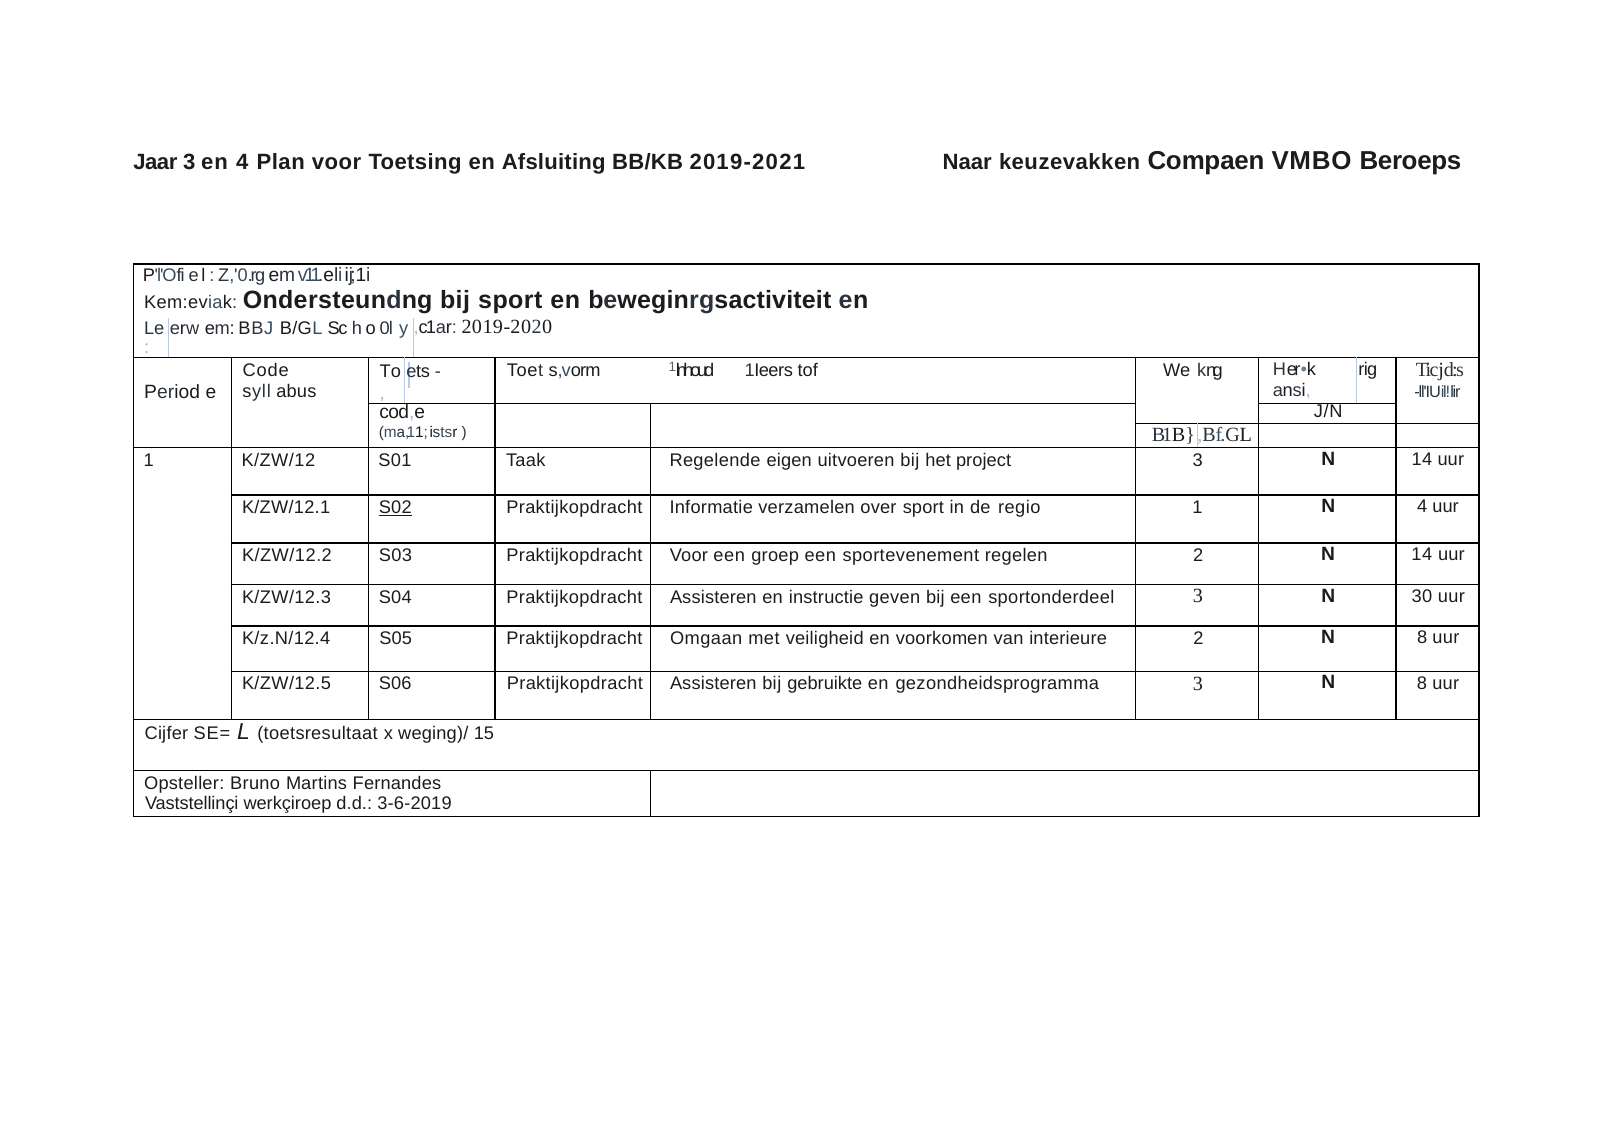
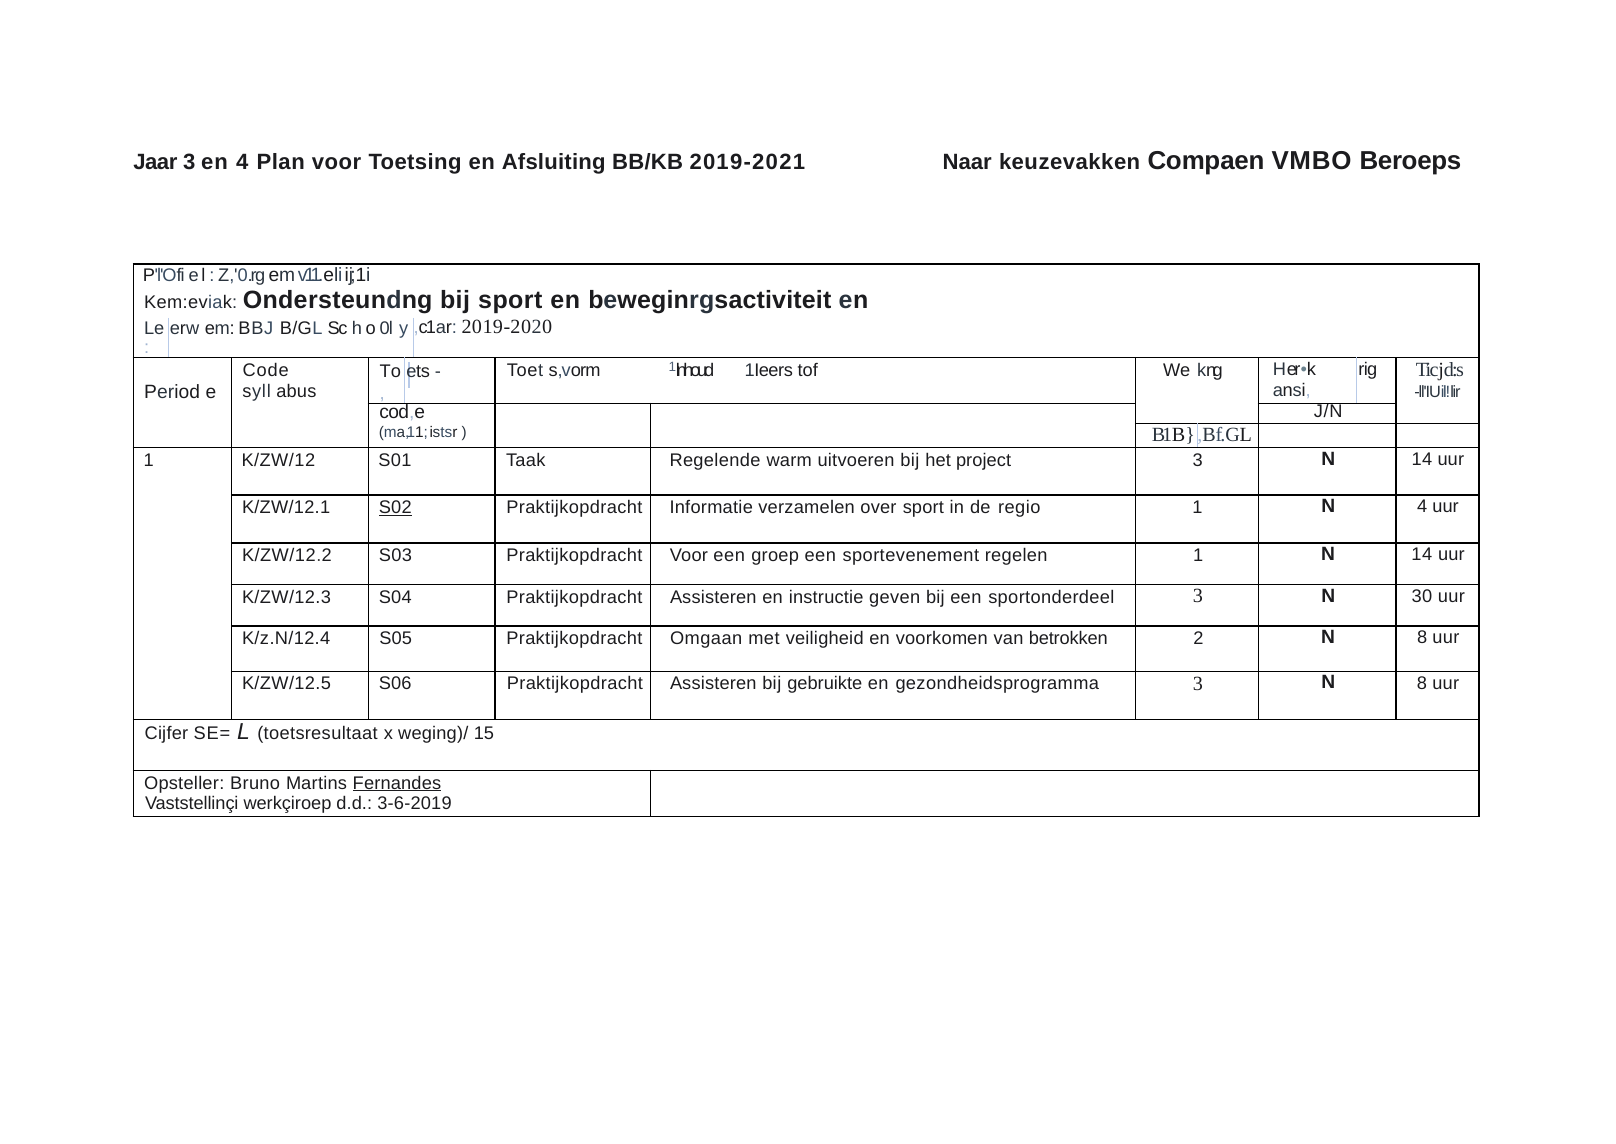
eigen: eigen -> warm
regelen 2: 2 -> 1
interieure: interieure -> betrokken
Fernandes underline: none -> present
